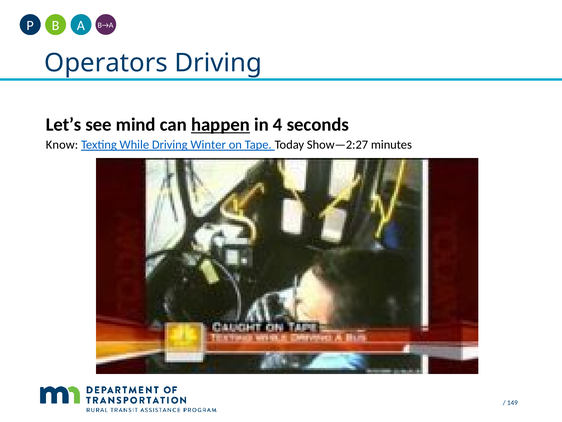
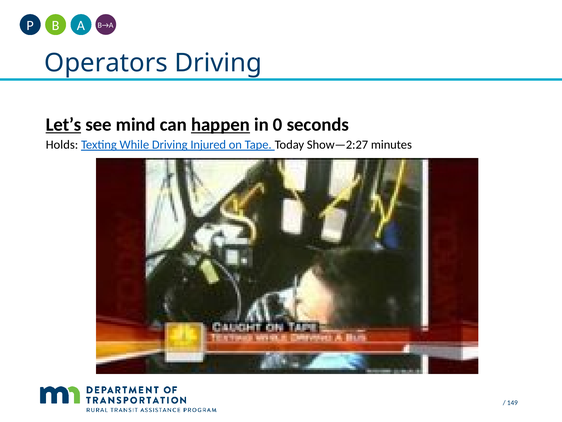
Let’s underline: none -> present
4: 4 -> 0
Know: Know -> Holds
Winter: Winter -> Injured
